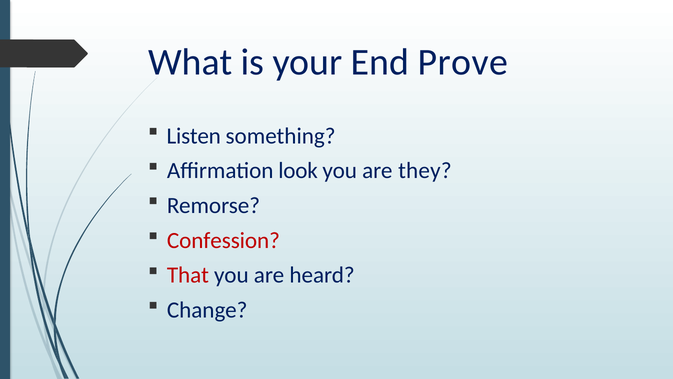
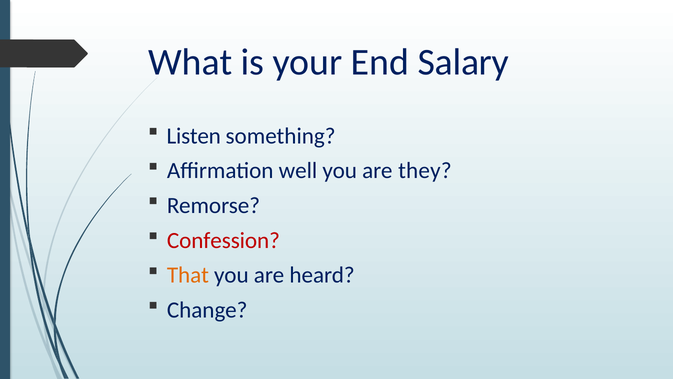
Prove: Prove -> Salary
look: look -> well
That colour: red -> orange
